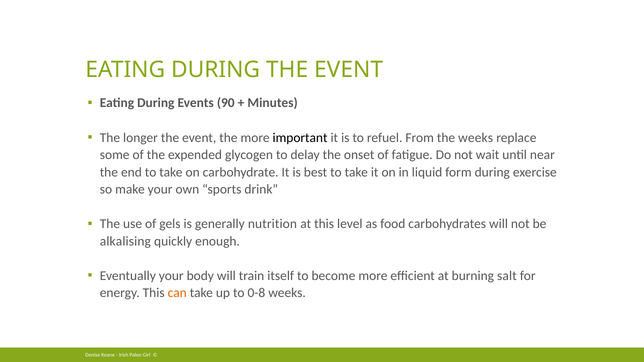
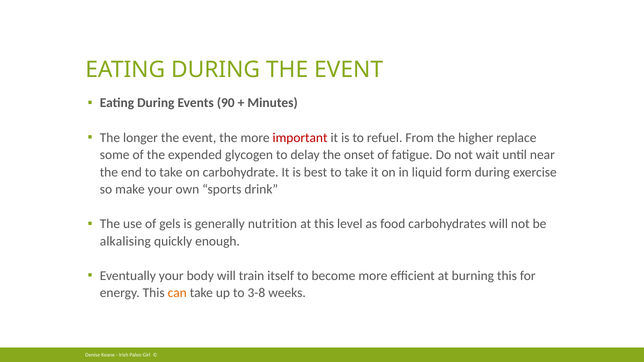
important colour: black -> red
the weeks: weeks -> higher
burning salt: salt -> this
0-8: 0-8 -> 3-8
